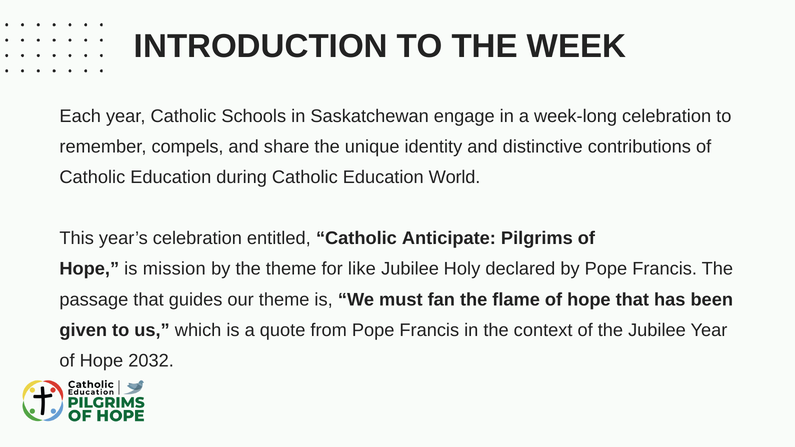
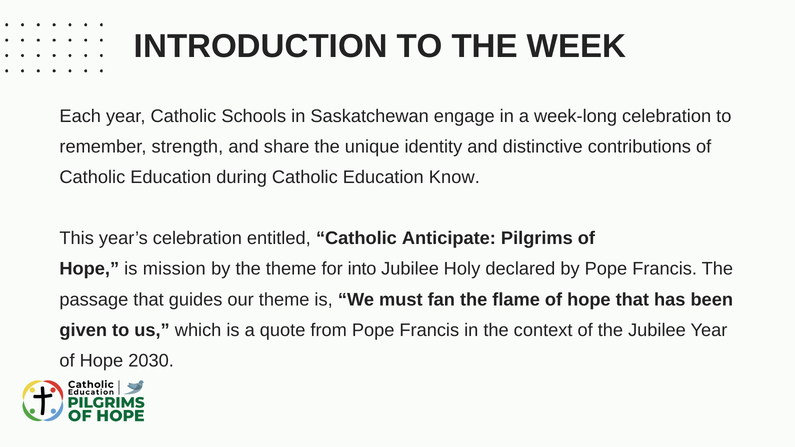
compels: compels -> strength
World: World -> Know
like: like -> into
2032: 2032 -> 2030
